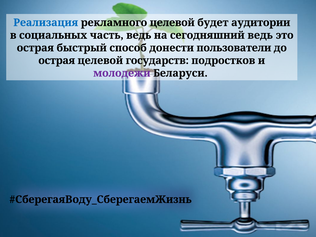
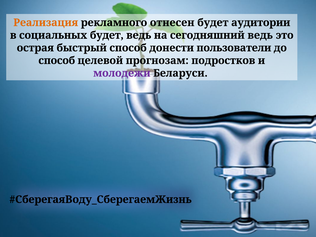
Реализация colour: blue -> orange
рекламного целевой: целевой -> отнесен
социальных часть: часть -> будет
острая at (57, 61): острая -> способ
государств: государств -> прогнозам
